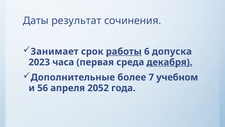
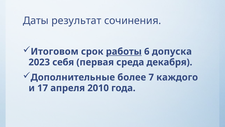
Занимает: Занимает -> Итоговом
часа: часа -> себя
декабря underline: present -> none
учебном: учебном -> каждого
56: 56 -> 17
2052: 2052 -> 2010
